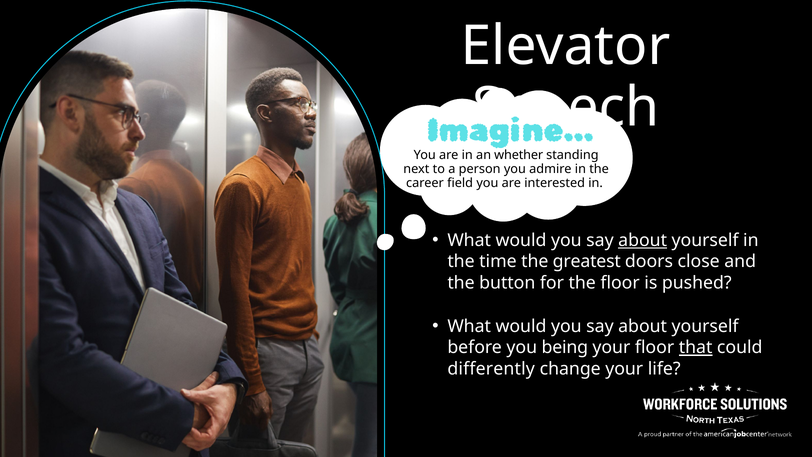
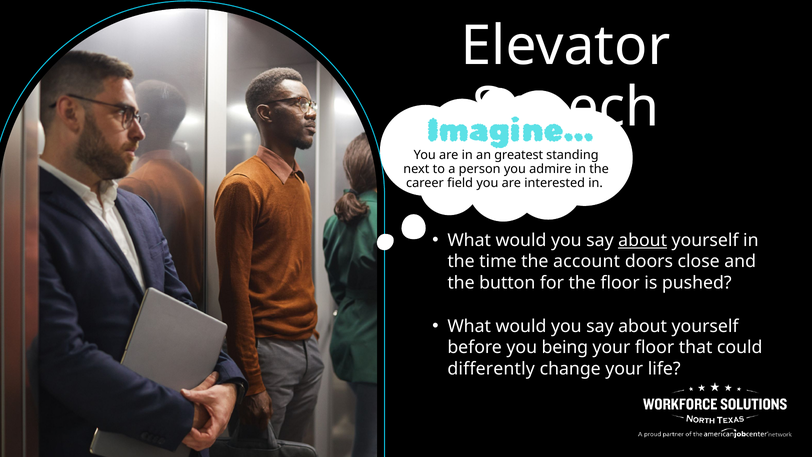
whether: whether -> greatest
greatest: greatest -> account
that underline: present -> none
